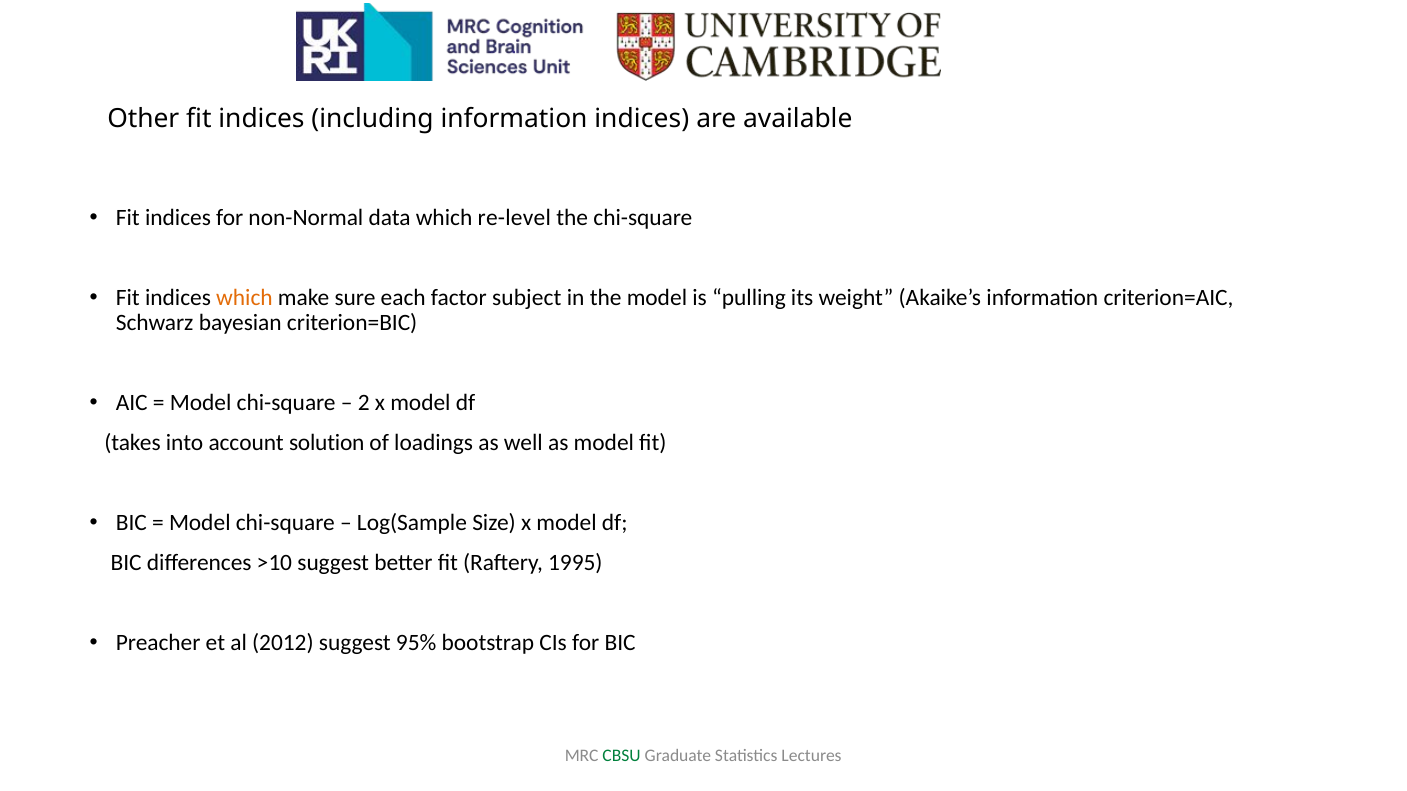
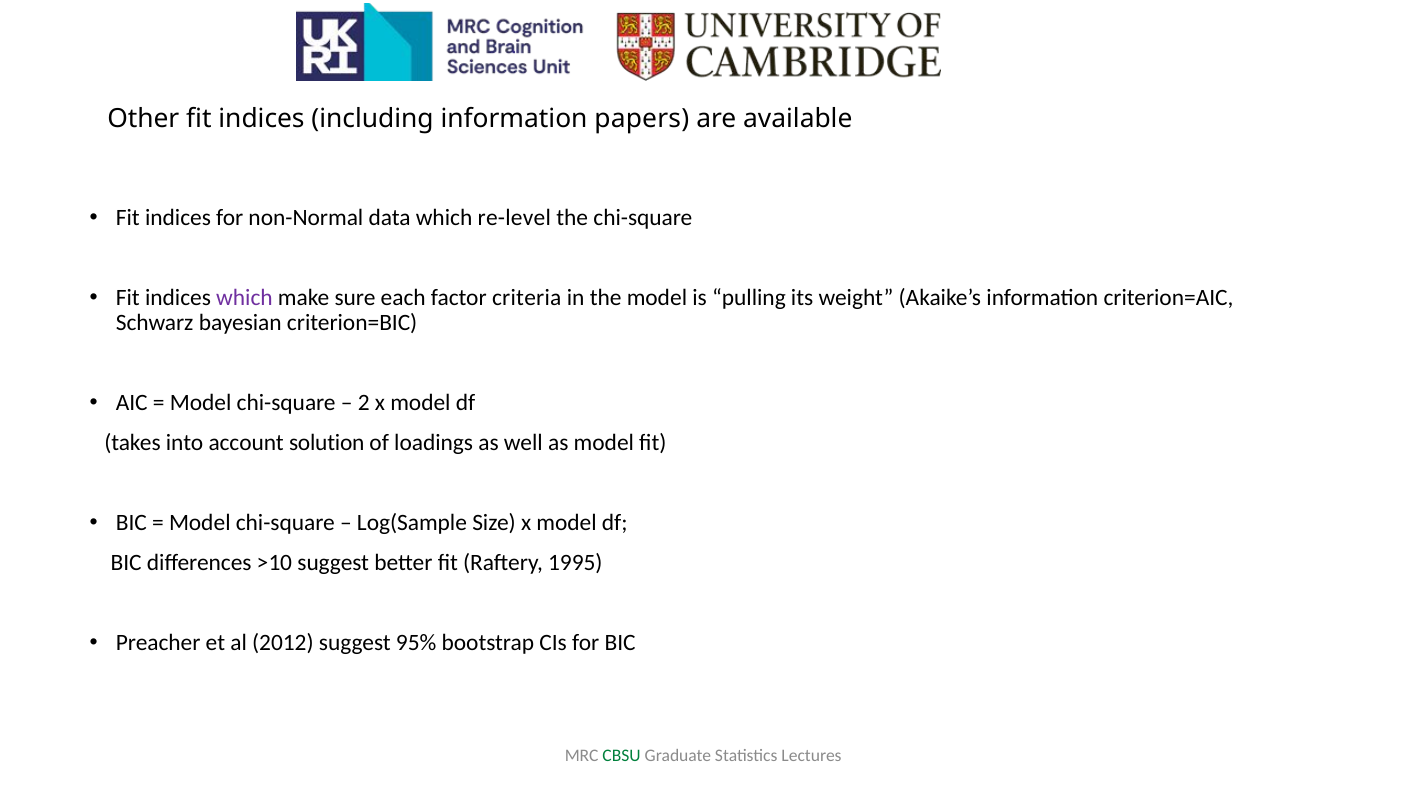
information indices: indices -> papers
which at (244, 298) colour: orange -> purple
subject: subject -> criteria
